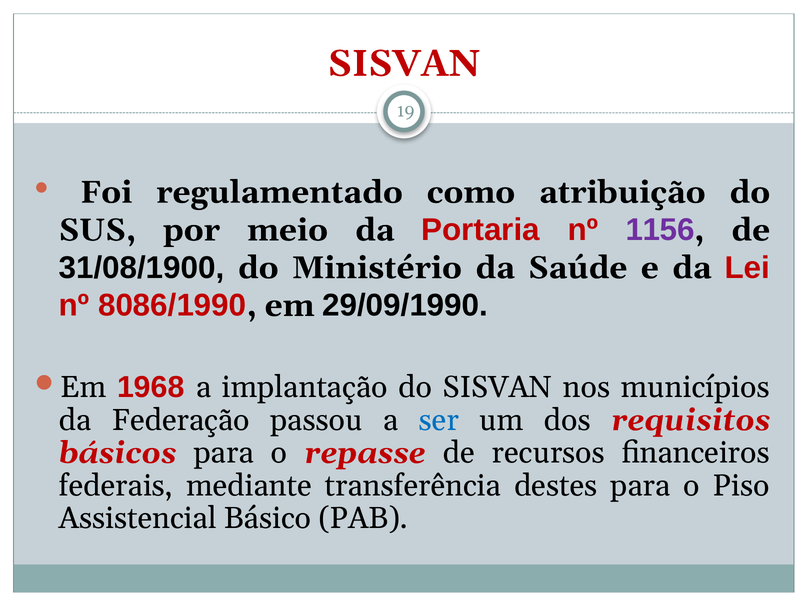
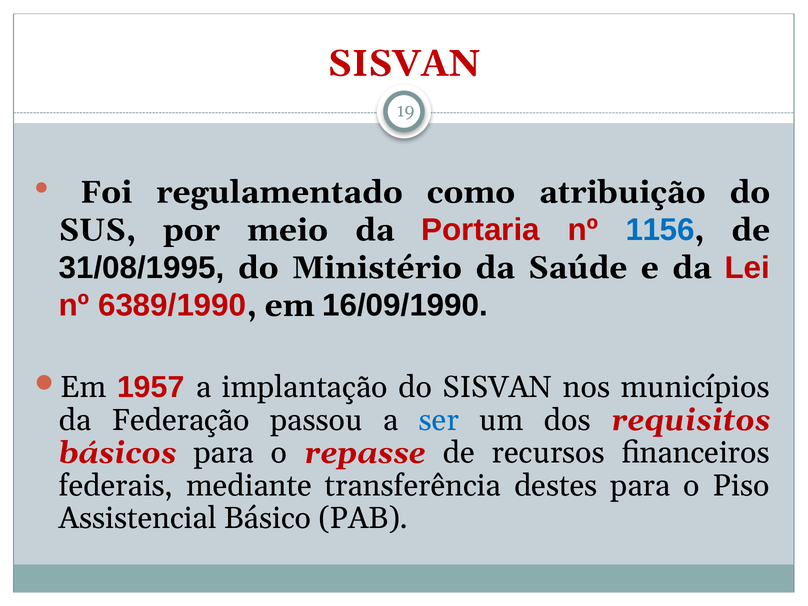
1156 colour: purple -> blue
31/08/1900: 31/08/1900 -> 31/08/1995
8086/1990: 8086/1990 -> 6389/1990
29/09/1990: 29/09/1990 -> 16/09/1990
1968: 1968 -> 1957
